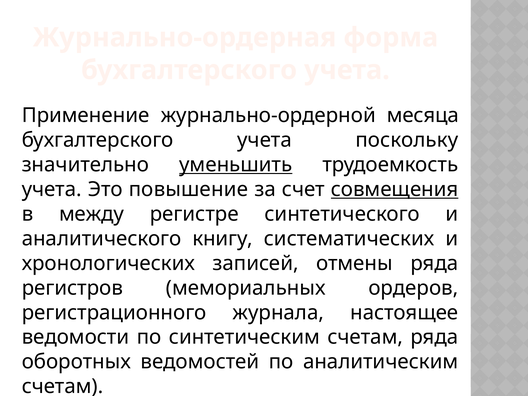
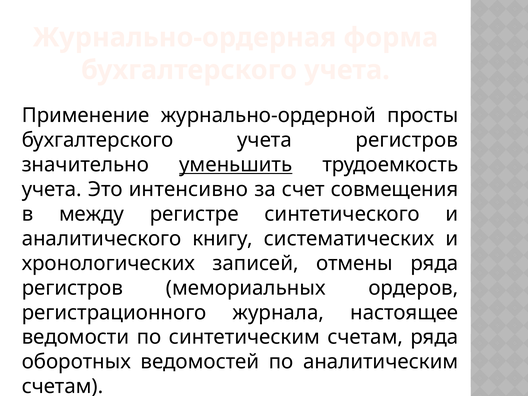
месяца: месяца -> просты
учета поскольку: поскольку -> регистров
повышение: повышение -> интенсивно
совмещения underline: present -> none
